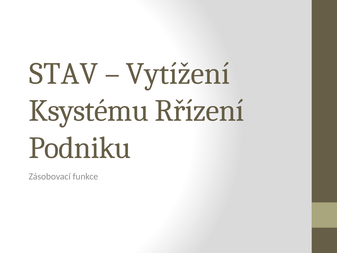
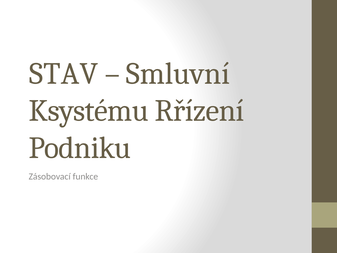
Vytížení: Vytížení -> Smluvní
